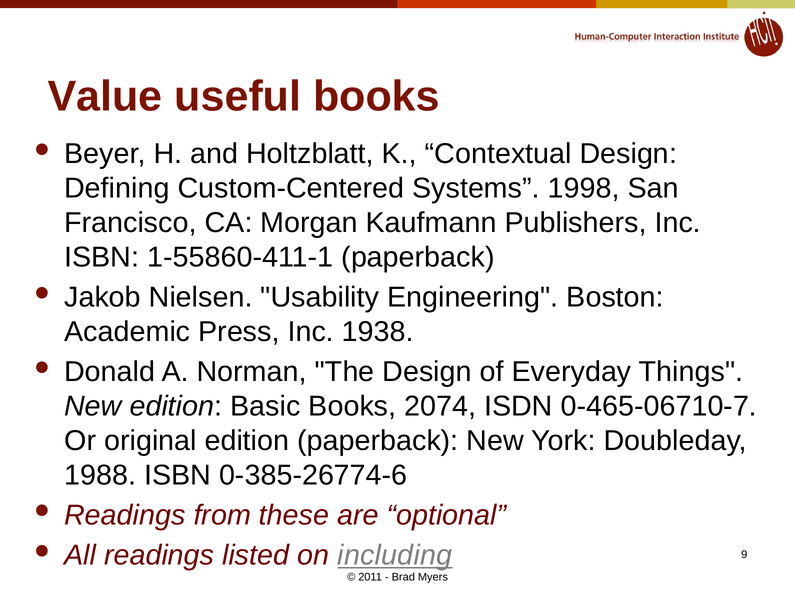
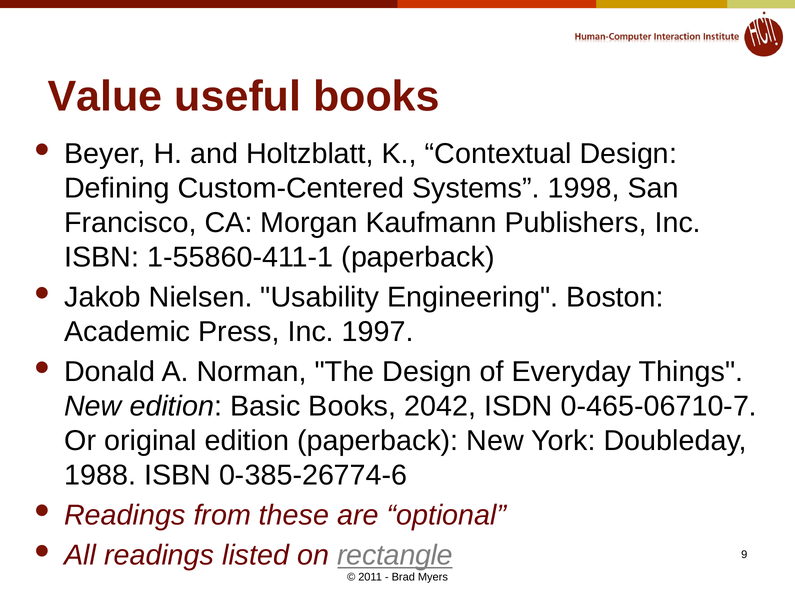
1938: 1938 -> 1997
2074: 2074 -> 2042
including: including -> rectangle
